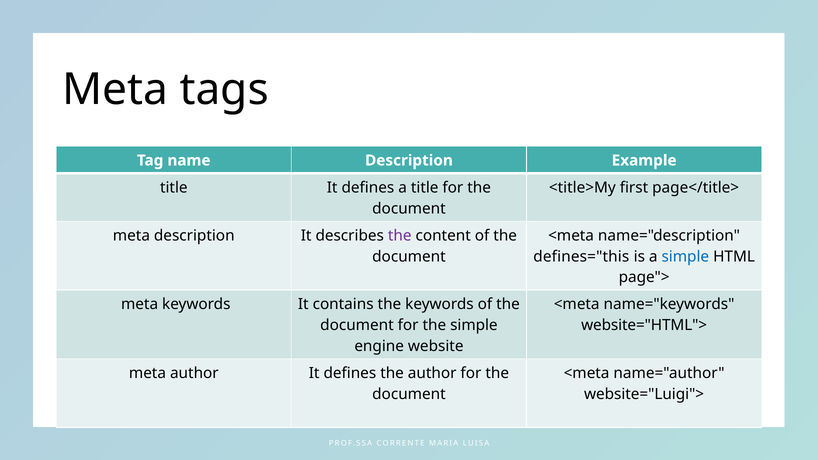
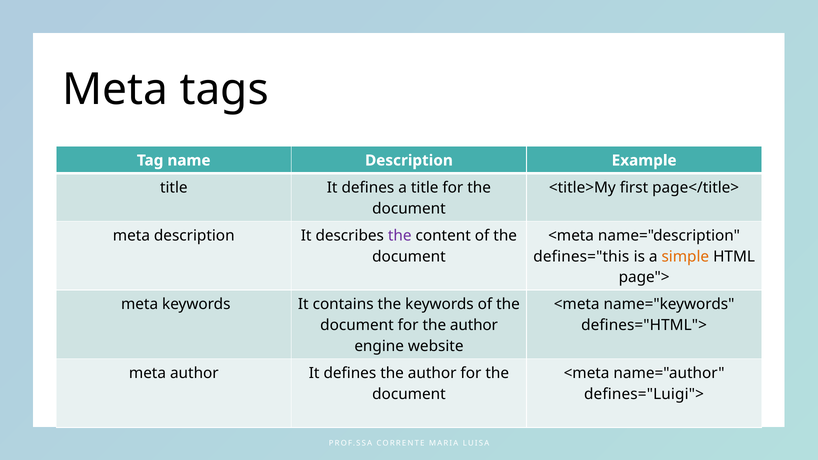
simple at (685, 257) colour: blue -> orange
for the simple: simple -> author
website="HTML">: website="HTML"> -> defines="HTML">
website="Luigi">: website="Luigi"> -> defines="Luigi">
